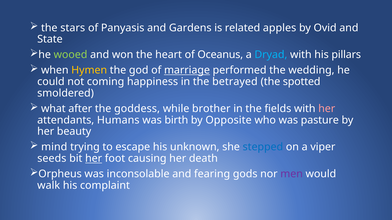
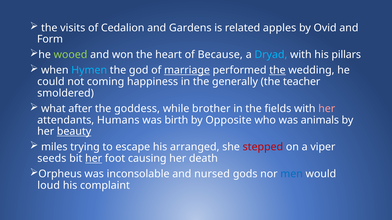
stars: stars -> visits
Panyasis: Panyasis -> Cedalion
State: State -> Form
Oceanus: Oceanus -> Because
Hymen colour: yellow -> light blue
the at (277, 70) underline: none -> present
betrayed: betrayed -> generally
spotted: spotted -> teacher
pasture: pasture -> animals
beauty underline: none -> present
mind: mind -> miles
unknown: unknown -> arranged
stepped colour: blue -> red
fearing: fearing -> nursed
men colour: purple -> blue
walk: walk -> loud
